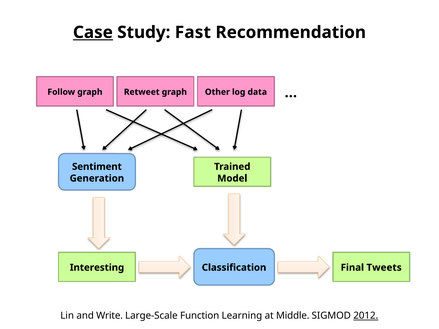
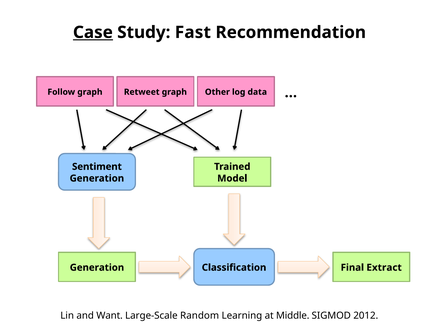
Interesting at (97, 268): Interesting -> Generation
Tweets: Tweets -> Extract
Write: Write -> Want
Function: Function -> Random
2012 underline: present -> none
